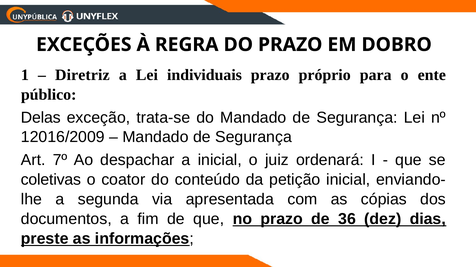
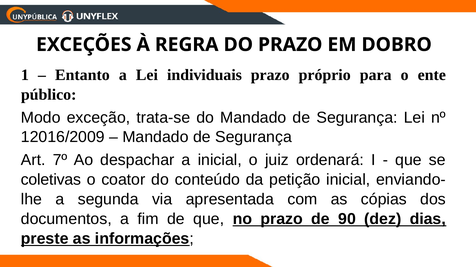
Diretriz: Diretriz -> Entanto
Delas: Delas -> Modo
36: 36 -> 90
